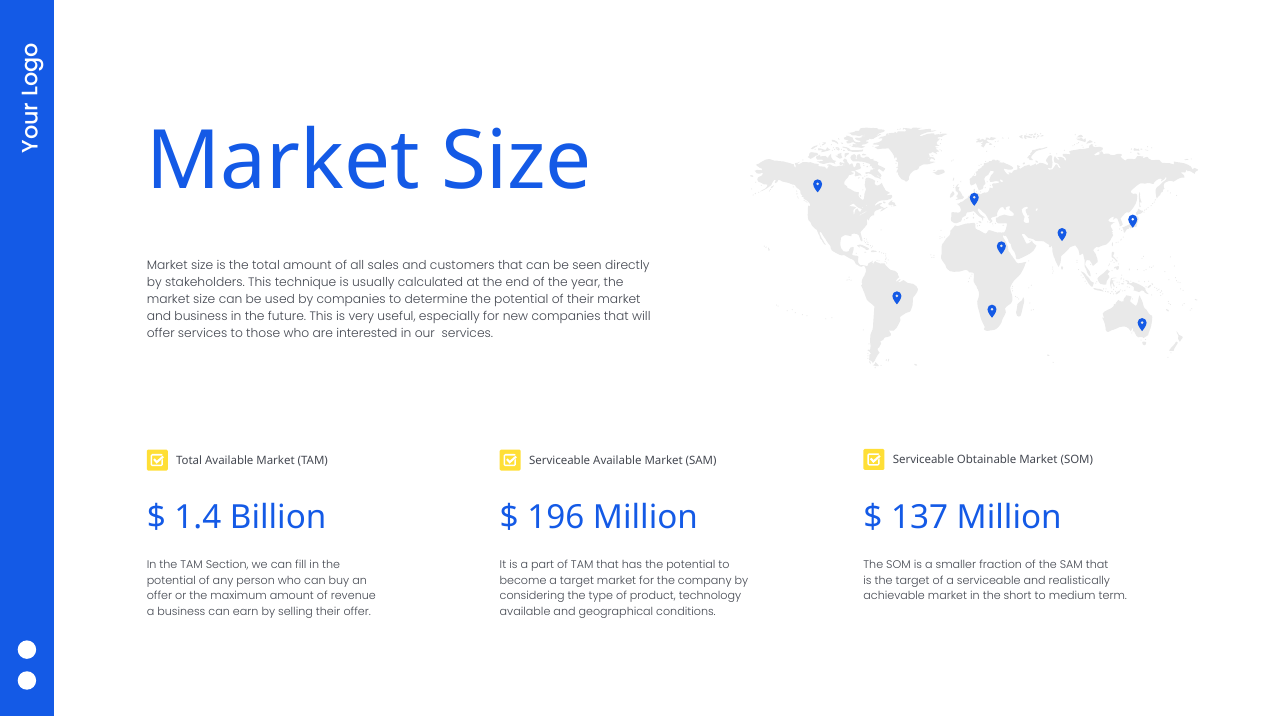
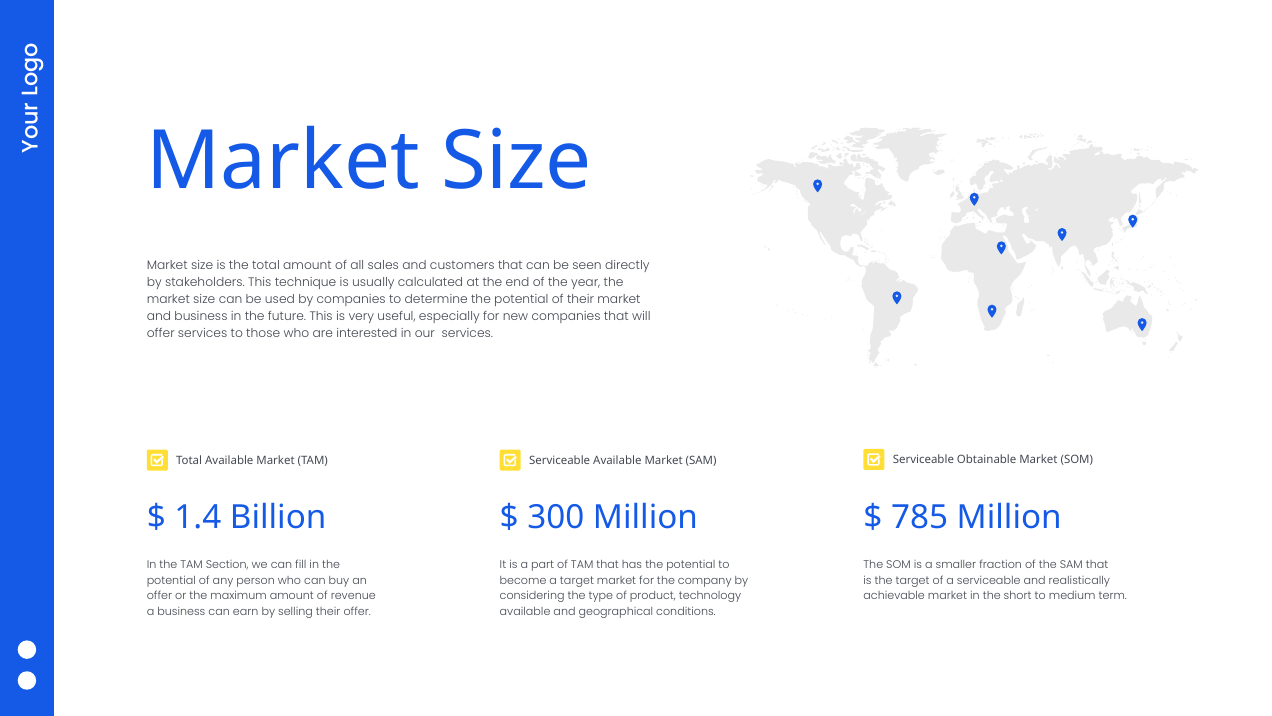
196: 196 -> 300
137: 137 -> 785
